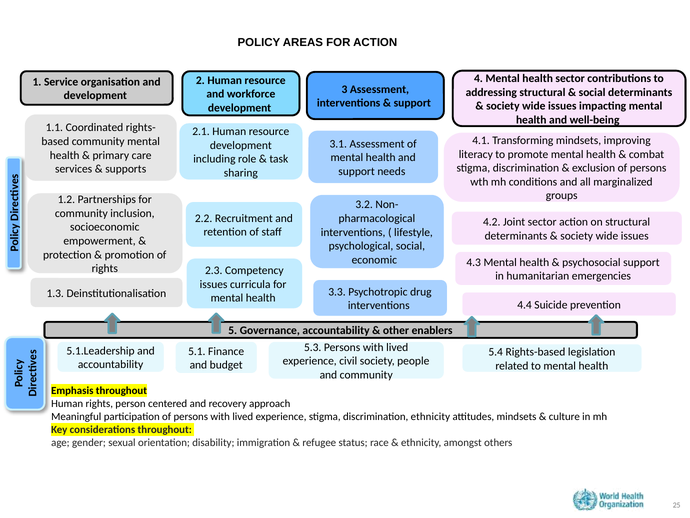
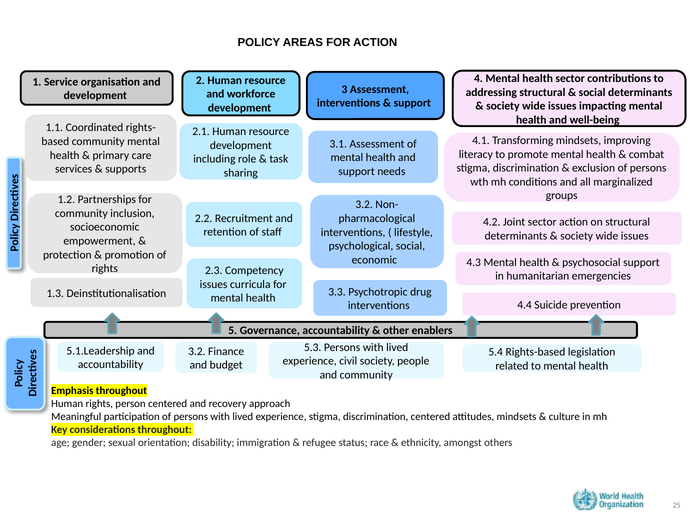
5.1 at (197, 351): 5.1 -> 3.2
discrimination ethnicity: ethnicity -> centered
